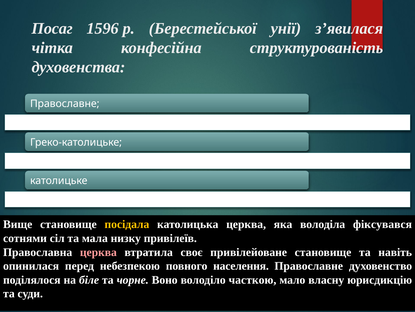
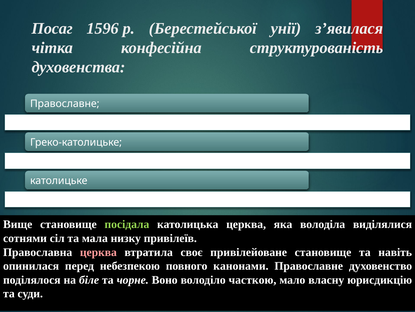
посідала colour: yellow -> light green
фіксувався: фіксувався -> виділялися
населення: населення -> канонами
